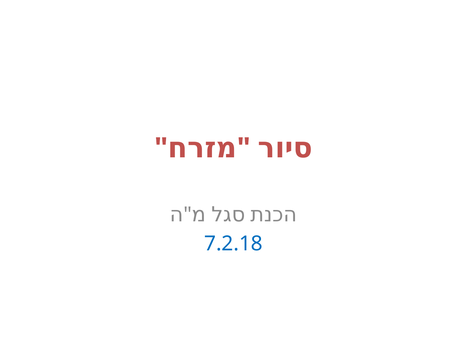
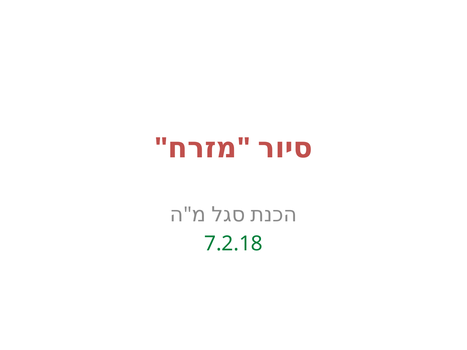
7.2.18 colour: blue -> green
